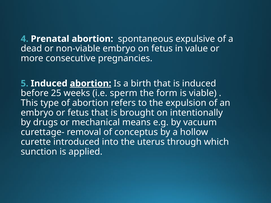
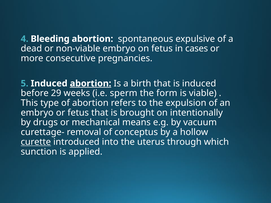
Prenatal: Prenatal -> Bleeding
value: value -> cases
25: 25 -> 29
curette underline: none -> present
